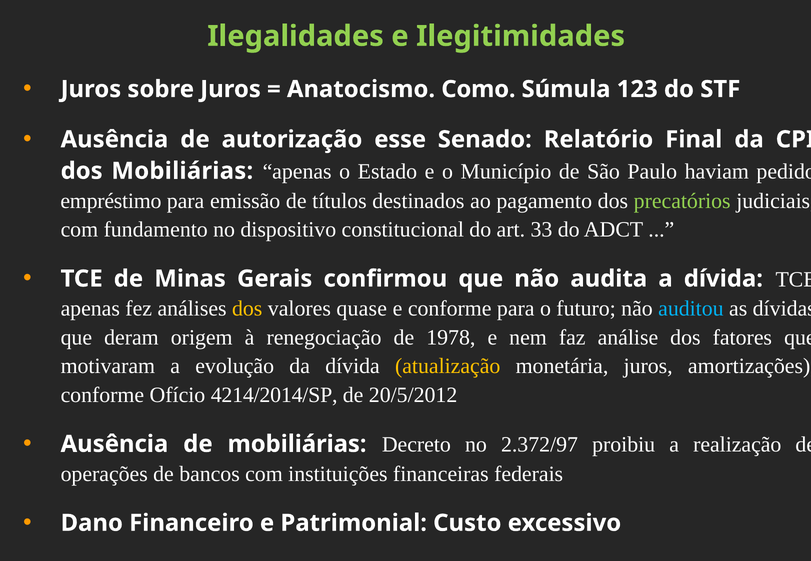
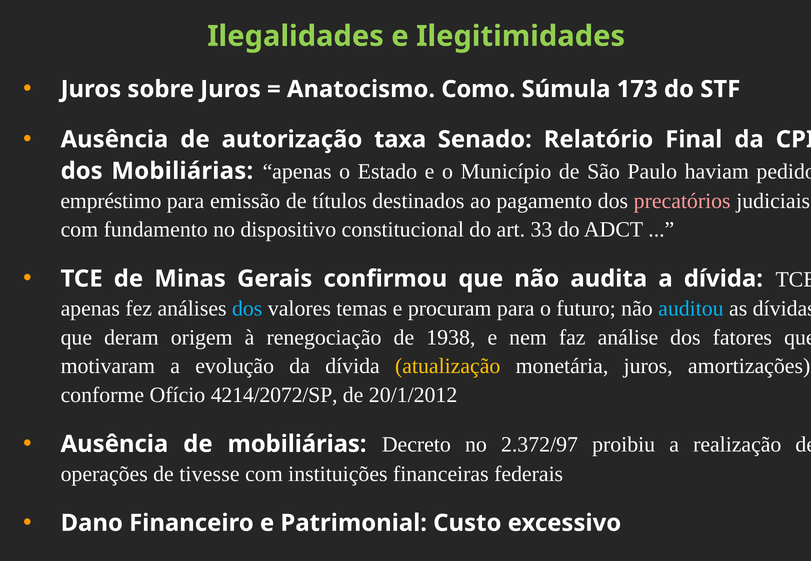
123: 123 -> 173
esse: esse -> taxa
precatórios colour: light green -> pink
dos at (247, 309) colour: yellow -> light blue
quase: quase -> temas
e conforme: conforme -> procuram
1978: 1978 -> 1938
4214/2014/SP: 4214/2014/SP -> 4214/2072/SP
20/5/2012: 20/5/2012 -> 20/1/2012
bancos: bancos -> tivesse
